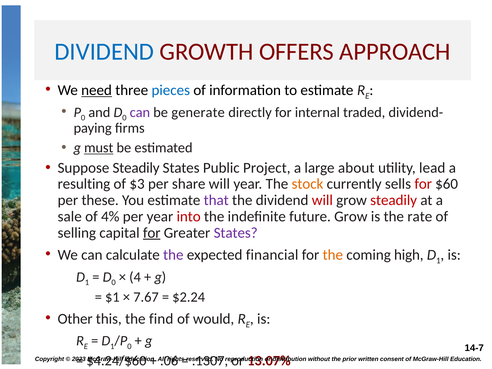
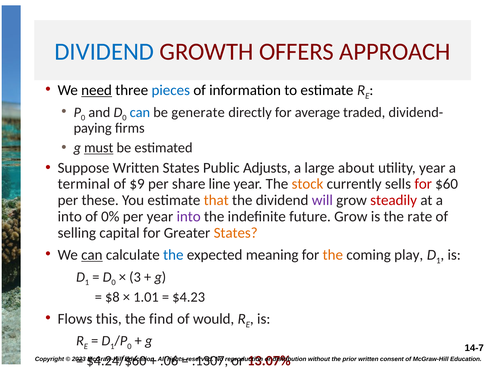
can at (140, 112) colour: purple -> blue
internal: internal -> average
Suppose Steadily: Steadily -> Written
Project: Project -> Adjusts
utility lead: lead -> year
resulting: resulting -> terminal
$3: $3 -> $9
share will: will -> line
that colour: purple -> orange
will at (322, 200) colour: red -> purple
sale at (70, 216): sale -> into
4%: 4% -> 0%
into at (189, 216) colour: red -> purple
for at (152, 233) underline: present -> none
States at (236, 233) colour: purple -> orange
can at (92, 255) underline: none -> present
the at (173, 255) colour: purple -> blue
financial: financial -> meaning
high: high -> play
4: 4 -> 3
$1: $1 -> $8
7.67: 7.67 -> 1.01
$2.24: $2.24 -> $4.23
Other: Other -> Flows
